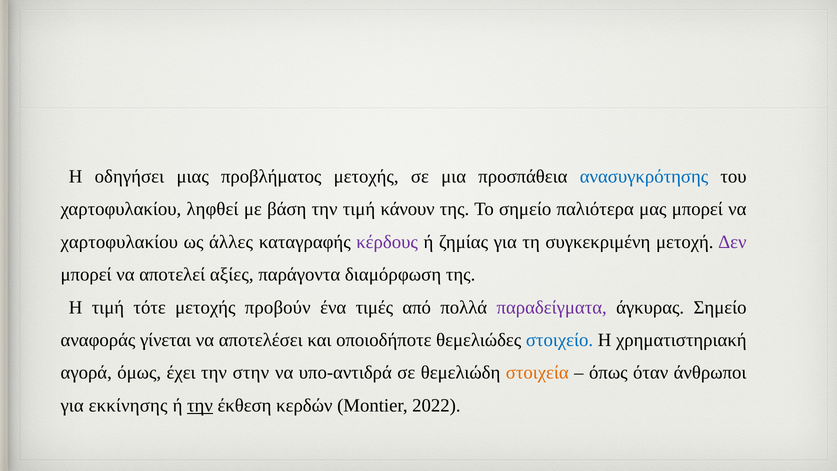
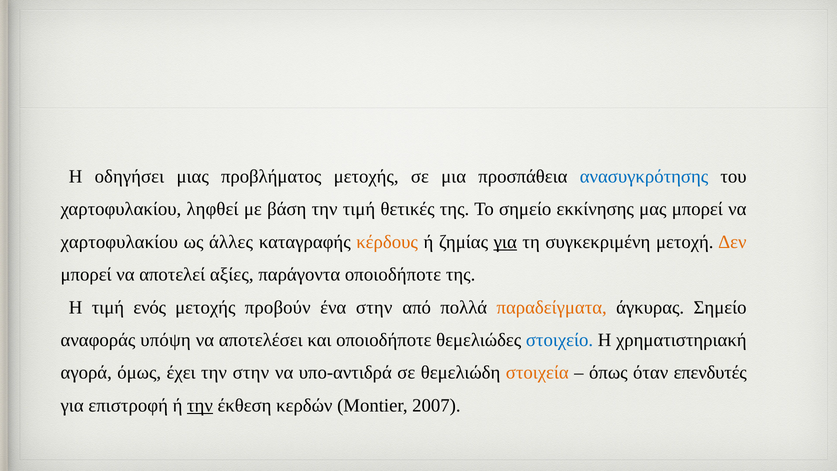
κάνουν: κάνουν -> θετικές
παλιότερα: παλιότερα -> εκκίνησης
κέρδους colour: purple -> orange
για at (505, 242) underline: none -> present
Δεν colour: purple -> orange
παράγοντα διαμόρφωση: διαμόρφωση -> οποιοδήποτε
τότε: τότε -> ενός
ένα τιμές: τιμές -> στην
παραδείγματα colour: purple -> orange
γίνεται: γίνεται -> υπόψη
άνθρωποι: άνθρωποι -> επενδυτές
εκκίνησης: εκκίνησης -> επιστροφή
2022: 2022 -> 2007
